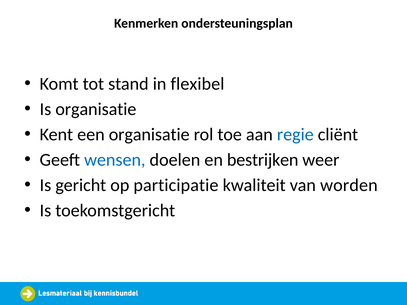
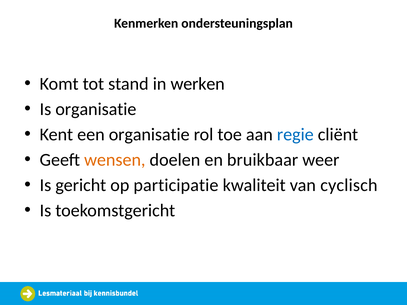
flexibel: flexibel -> werken
wensen colour: blue -> orange
bestrijken: bestrijken -> bruikbaar
worden: worden -> cyclisch
